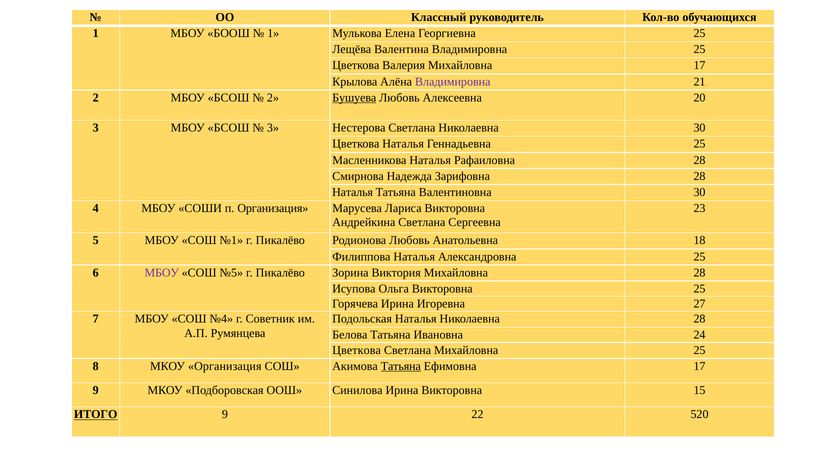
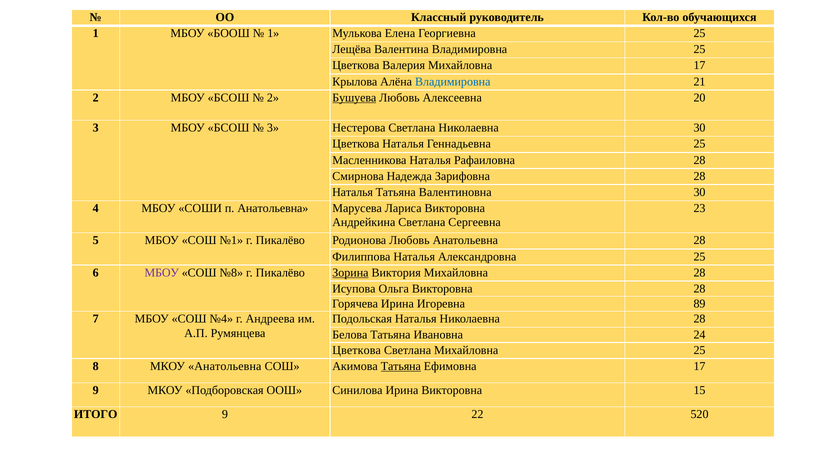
Владимировна at (453, 82) colour: purple -> blue
п Организация: Организация -> Анатольевна
Анатольевна 18: 18 -> 28
№5: №5 -> №8
Зорина underline: none -> present
Викторовна 25: 25 -> 28
27: 27 -> 89
Советник: Советник -> Андреева
МКОУ Организация: Организация -> Анатольевна
ИТОГО underline: present -> none
